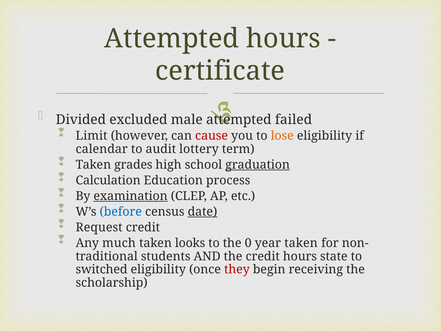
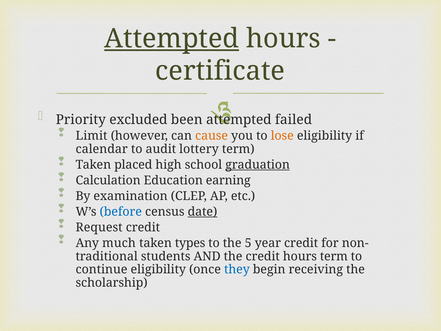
Attempted at (172, 39) underline: none -> present
Divided: Divided -> Priority
male: male -> been
cause colour: red -> orange
grades: grades -> placed
process: process -> earning
examination underline: present -> none
looks: looks -> types
0: 0 -> 5
year taken: taken -> credit
hours state: state -> term
switched: switched -> continue
they colour: red -> blue
